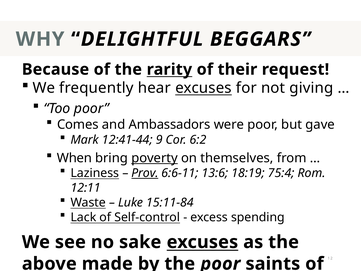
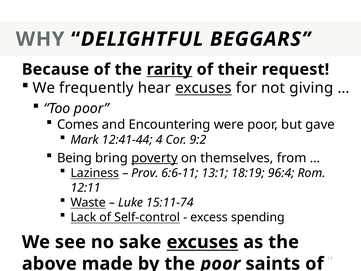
Ambassadors: Ambassadors -> Encountering
9: 9 -> 4
6:2: 6:2 -> 9:2
When: When -> Being
Prov underline: present -> none
13:6: 13:6 -> 13:1
75:4: 75:4 -> 96:4
15:11-84: 15:11-84 -> 15:11-74
